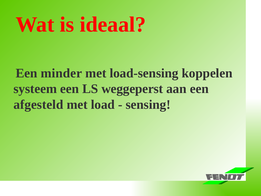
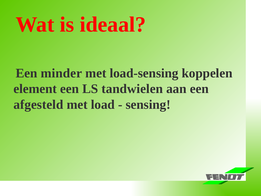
systeem: systeem -> element
weggeperst: weggeperst -> tandwielen
